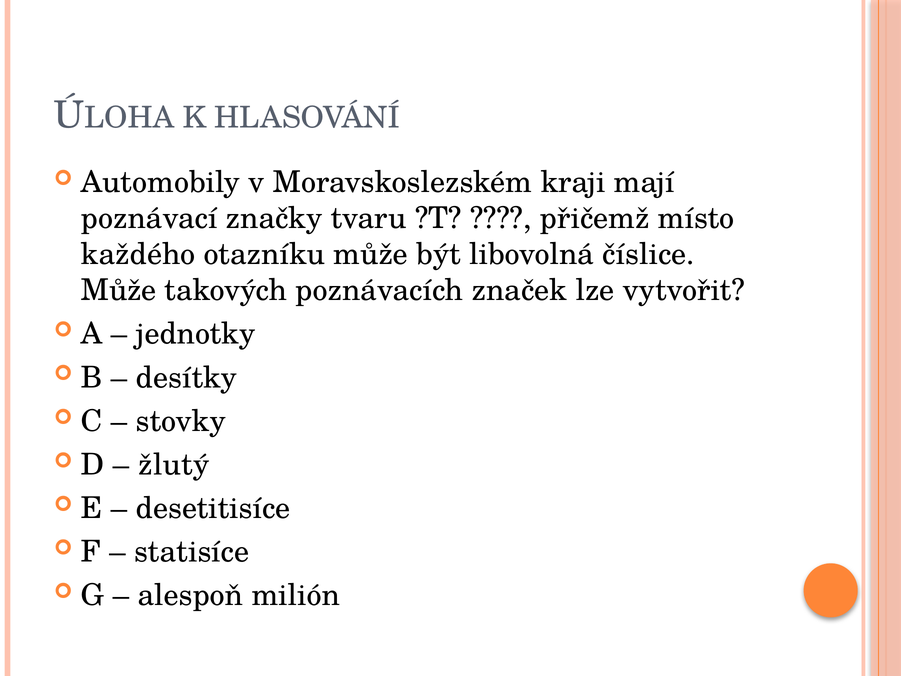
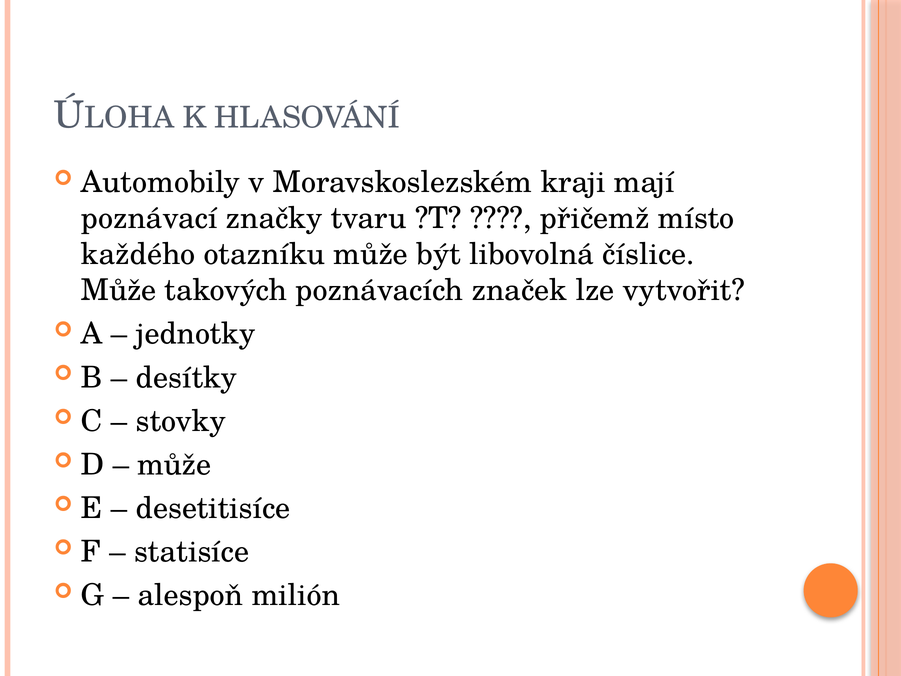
žlutý at (174, 465): žlutý -> může
